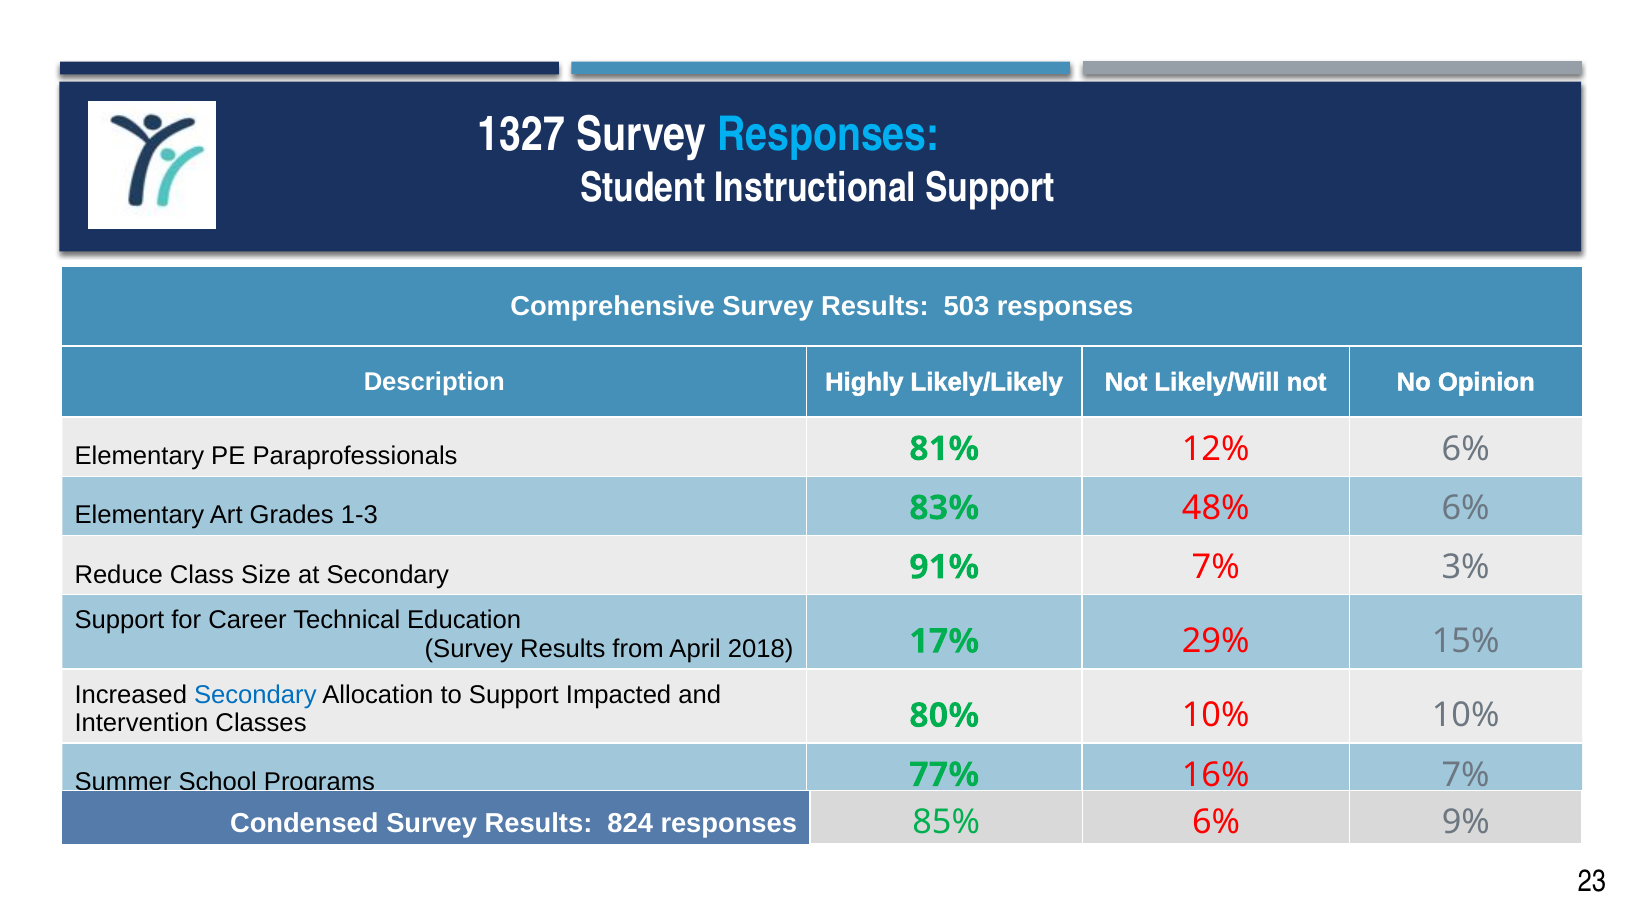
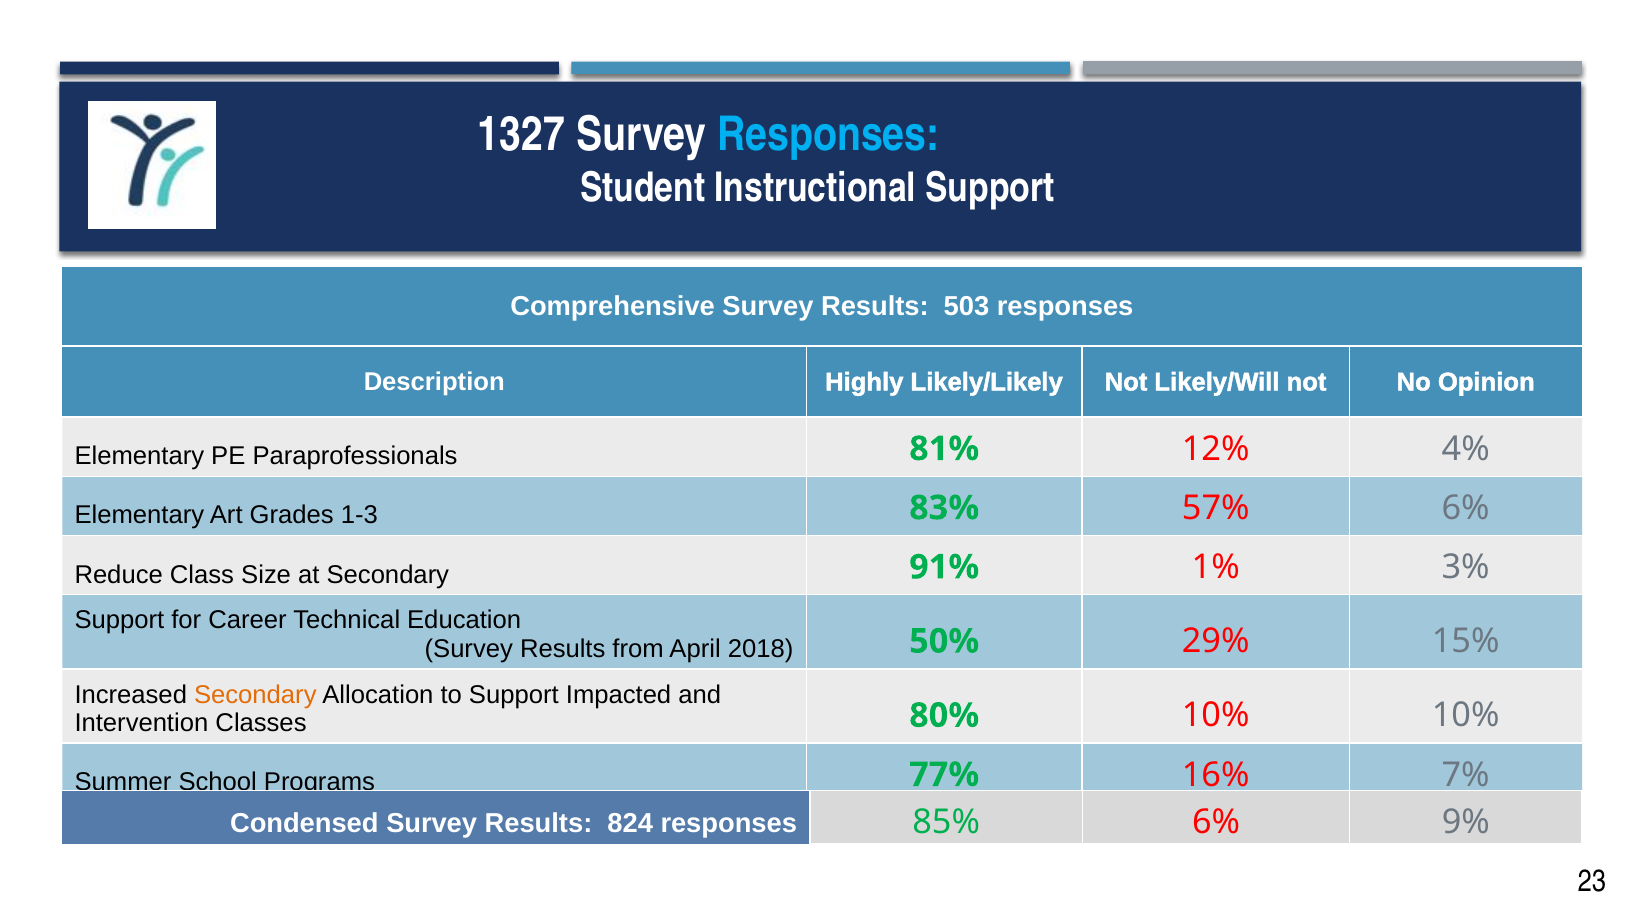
12% 6%: 6% -> 4%
48%: 48% -> 57%
91% 7%: 7% -> 1%
17%: 17% -> 50%
Secondary at (255, 694) colour: blue -> orange
